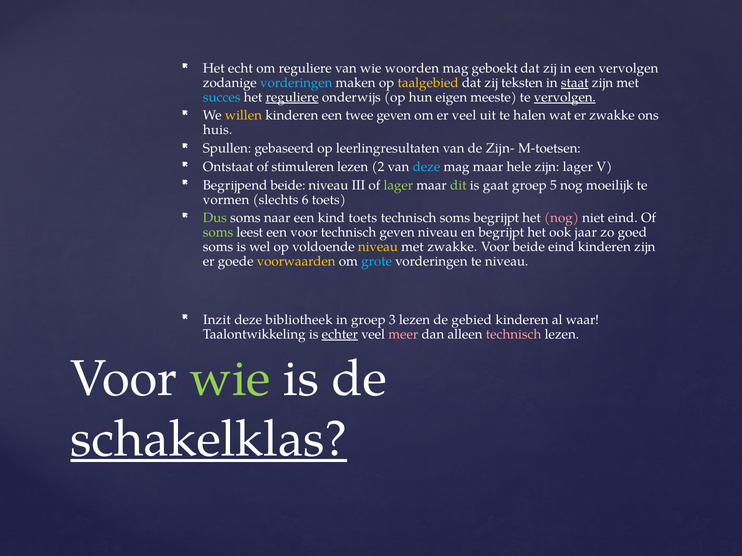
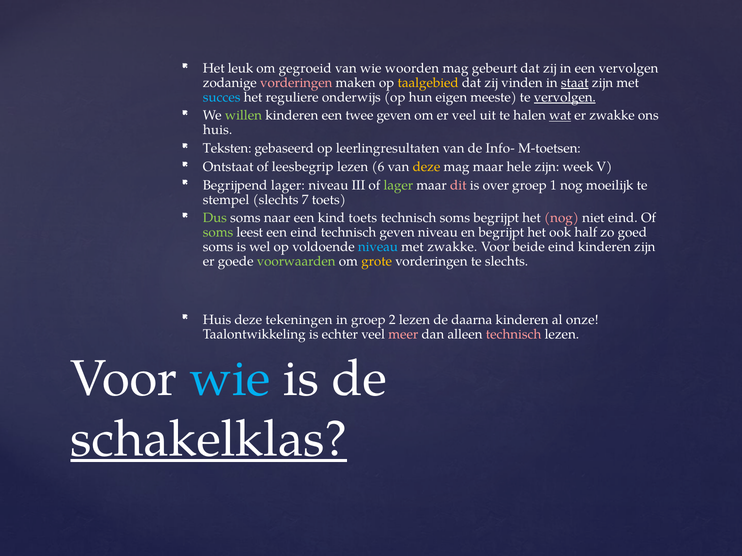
echt: echt -> leuk
om reguliere: reguliere -> gegroeid
geboekt: geboekt -> gebeurt
vorderingen at (296, 83) colour: light blue -> pink
teksten: teksten -> vinden
reguliere at (292, 97) underline: present -> none
willen colour: yellow -> light green
wat underline: none -> present
Spullen: Spullen -> Teksten
Zijn-: Zijn- -> Info-
stimuleren: stimuleren -> leesbegrip
2: 2 -> 6
deze at (426, 167) colour: light blue -> yellow
zijn lager: lager -> week
Begrijpend beide: beide -> lager
dit colour: light green -> pink
gaat: gaat -> over
5: 5 -> 1
vormen: vormen -> stempel
6: 6 -> 7
een voor: voor -> eind
jaar: jaar -> half
niveau at (378, 247) colour: yellow -> light blue
voorwaarden colour: yellow -> light green
grote colour: light blue -> yellow
te niveau: niveau -> slechts
Inzit at (217, 320): Inzit -> Huis
bibliotheek: bibliotheek -> tekeningen
3: 3 -> 2
gebied: gebied -> daarna
waar: waar -> onze
echter underline: present -> none
wie at (230, 379) colour: light green -> light blue
